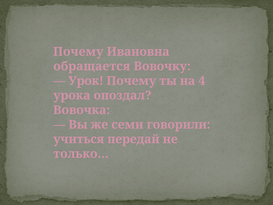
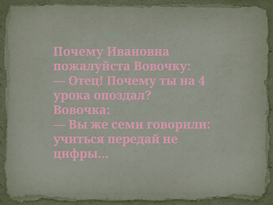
обращается: обращается -> пожалуйста
Урок: Урок -> Отец
только…: только… -> цифры…
